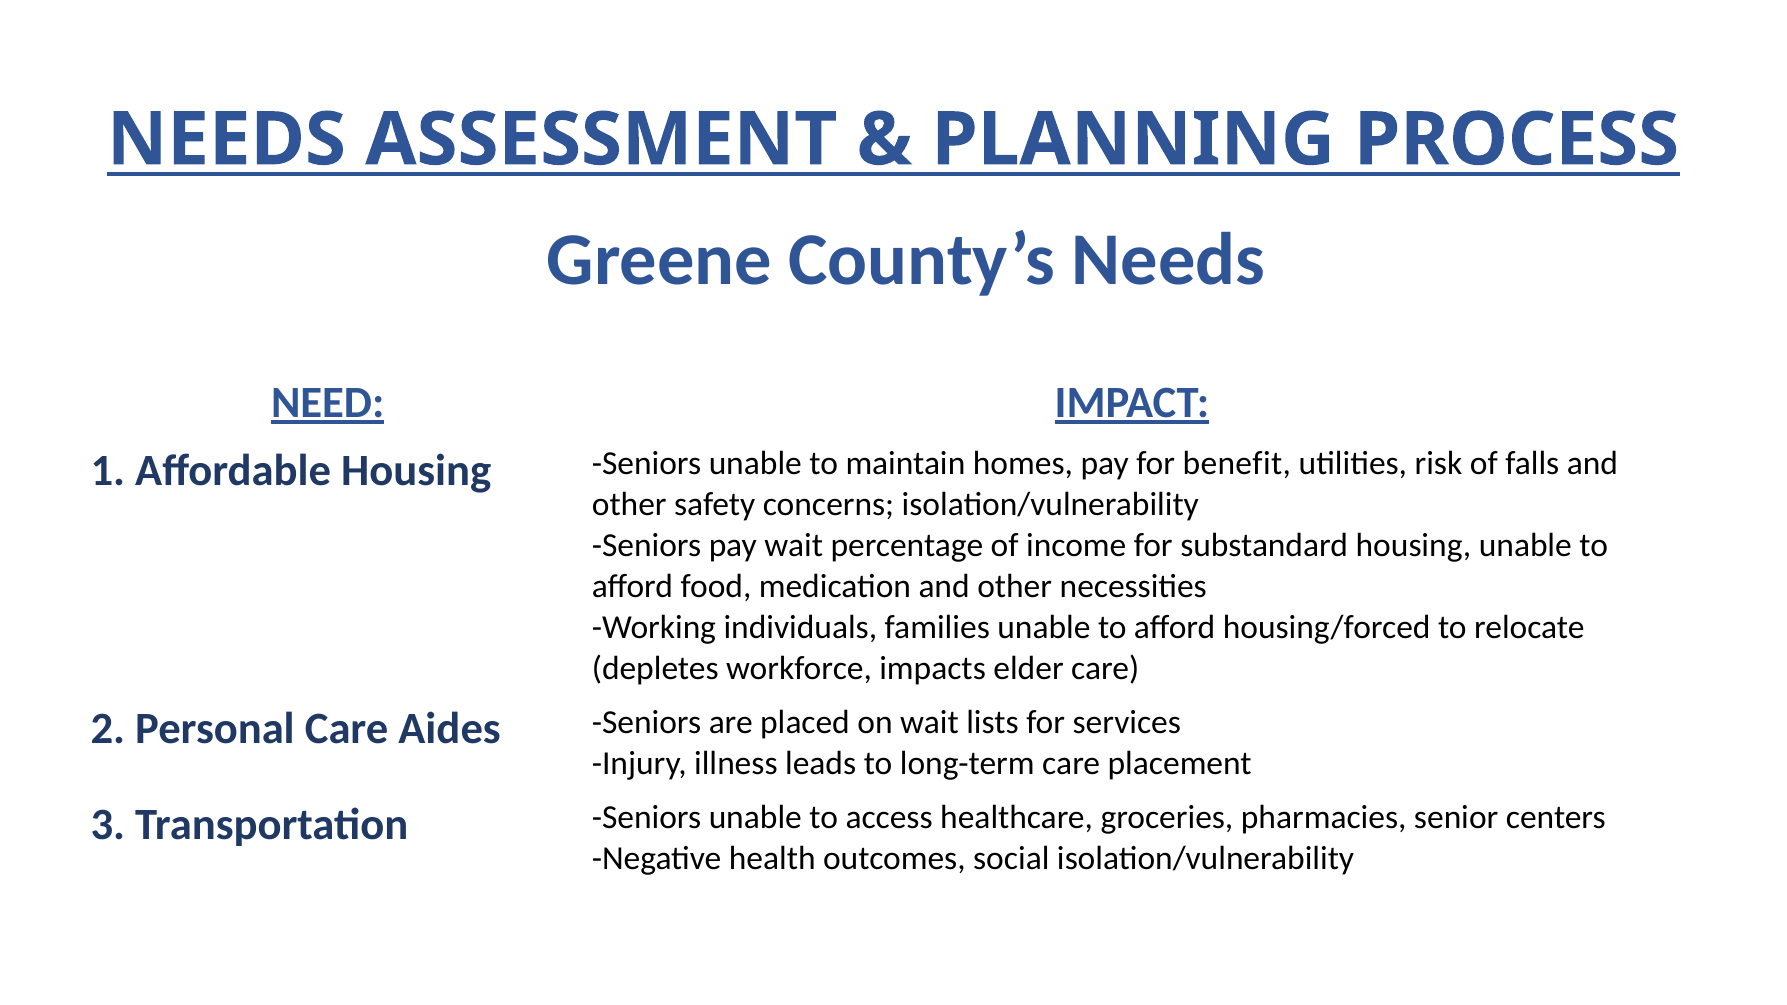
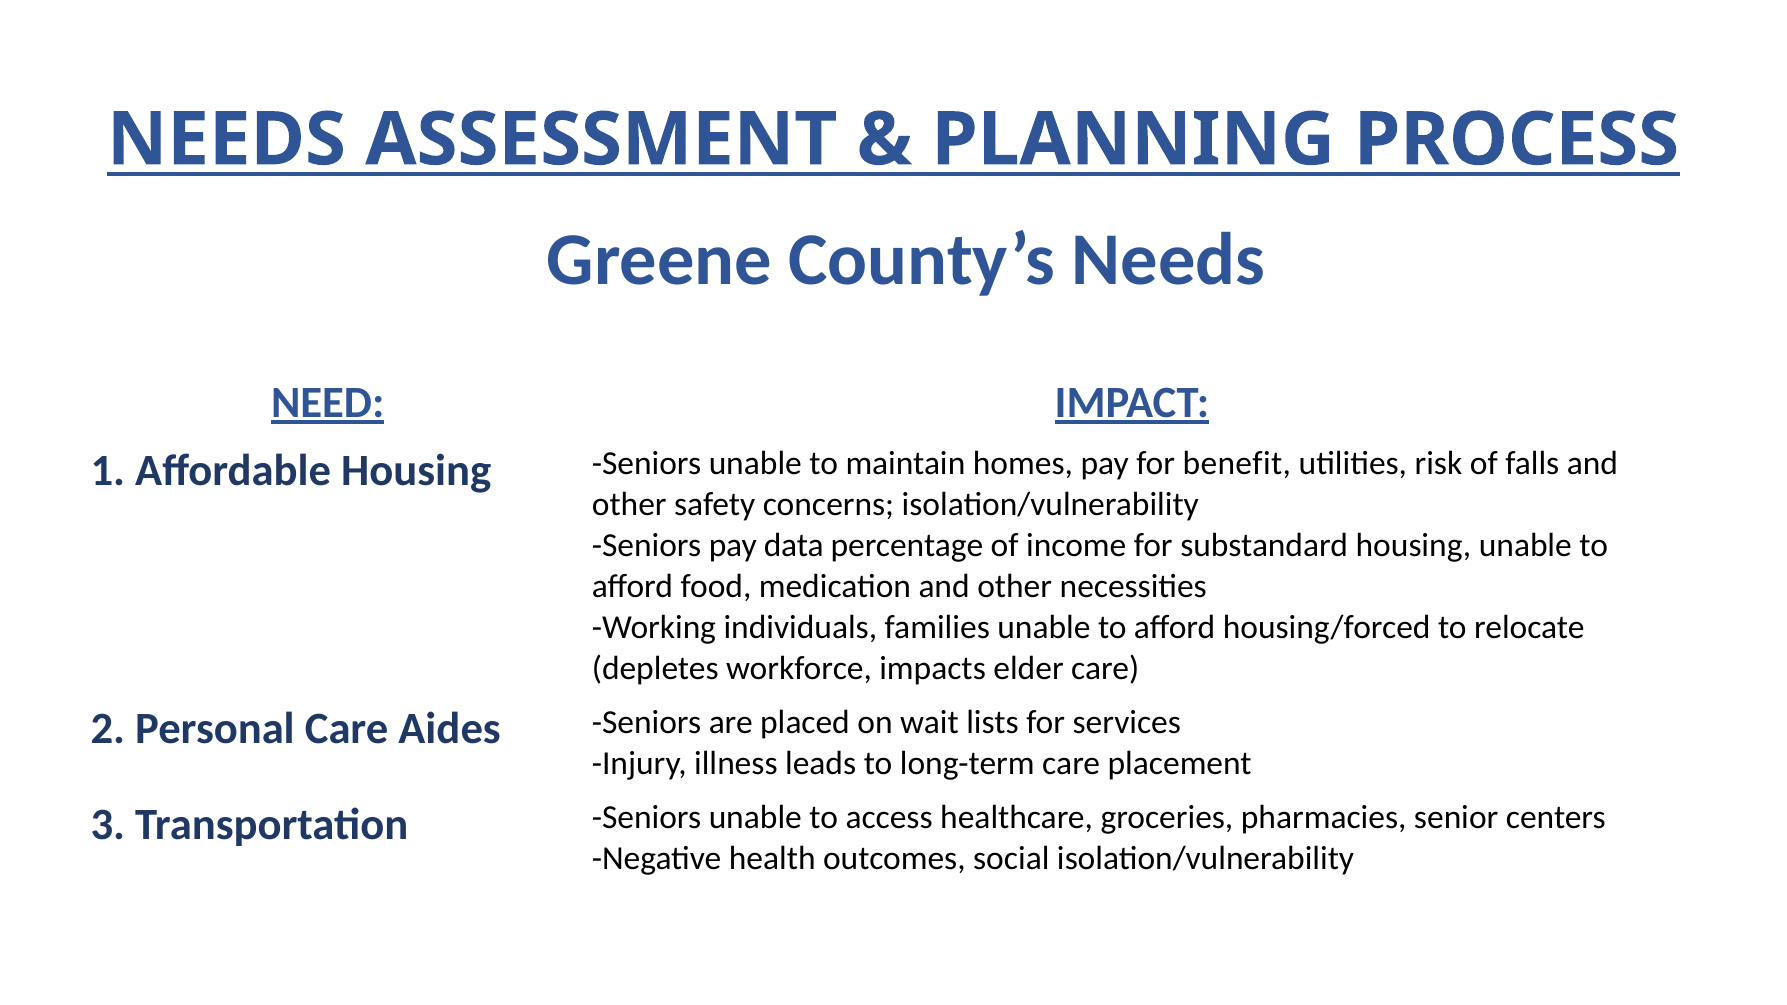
pay wait: wait -> data
